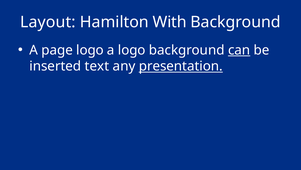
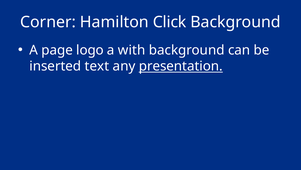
Layout: Layout -> Corner
With: With -> Click
a logo: logo -> with
can underline: present -> none
